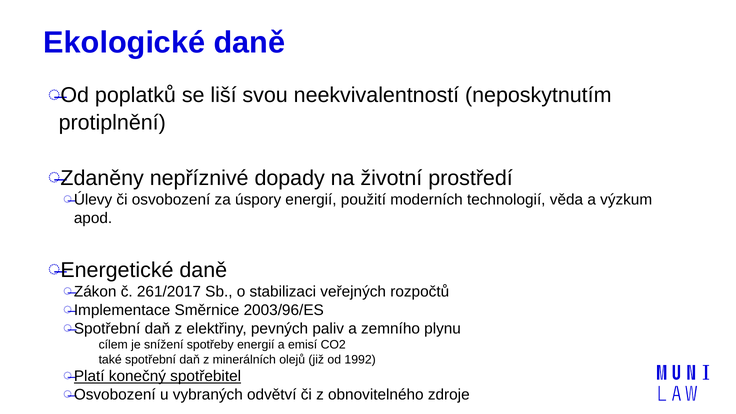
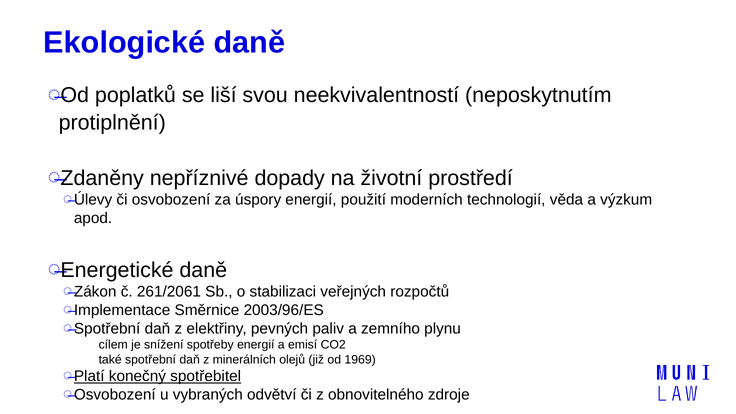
261/2017: 261/2017 -> 261/2061
1992: 1992 -> 1969
